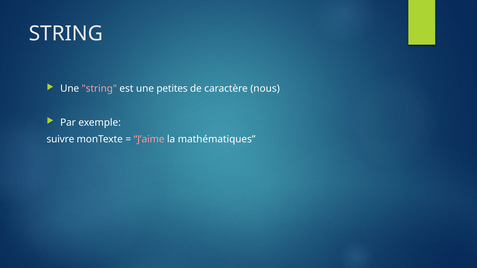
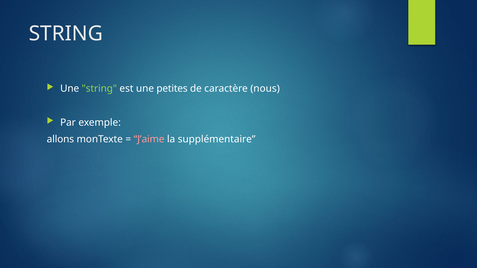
string at (99, 89) colour: pink -> light green
suivre: suivre -> allons
mathématiques: mathématiques -> supplémentaire
